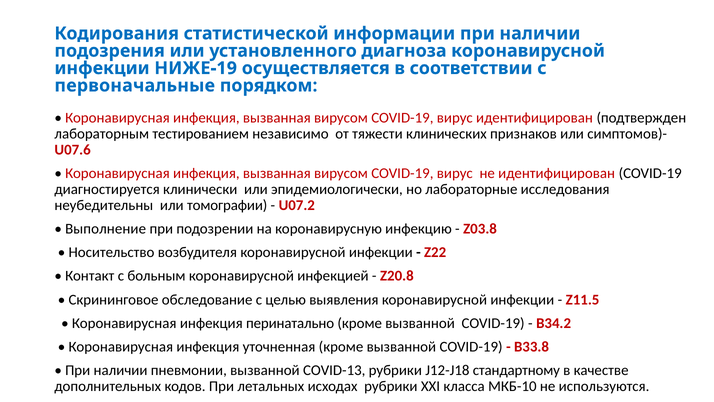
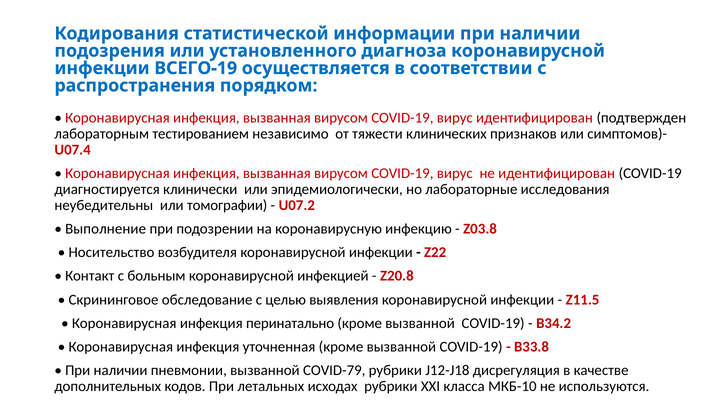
НИЖЕ-19: НИЖЕ-19 -> ВСЕГО-19
первоначальные: первоначальные -> распространения
U07.6: U07.6 -> U07.4
COVID-13: COVID-13 -> COVID-79
стандартному: стандартному -> дисрегуляция
